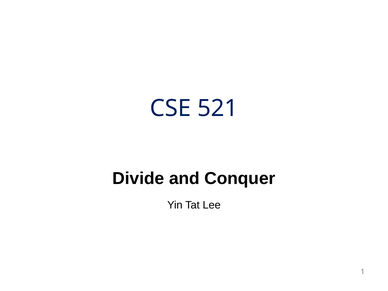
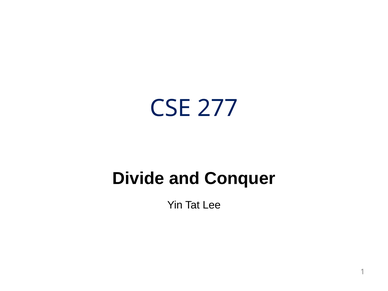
521: 521 -> 277
